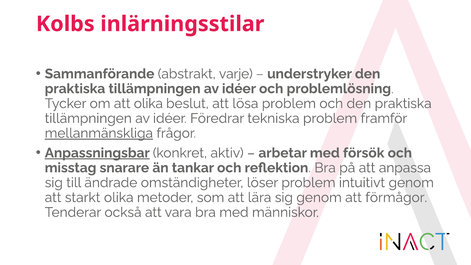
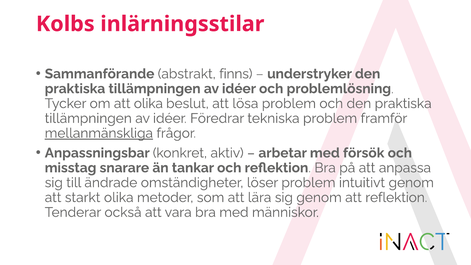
varje: varje -> finns
Anpassningsbar underline: present -> none
att förmågor: förmågor -> reflektion
